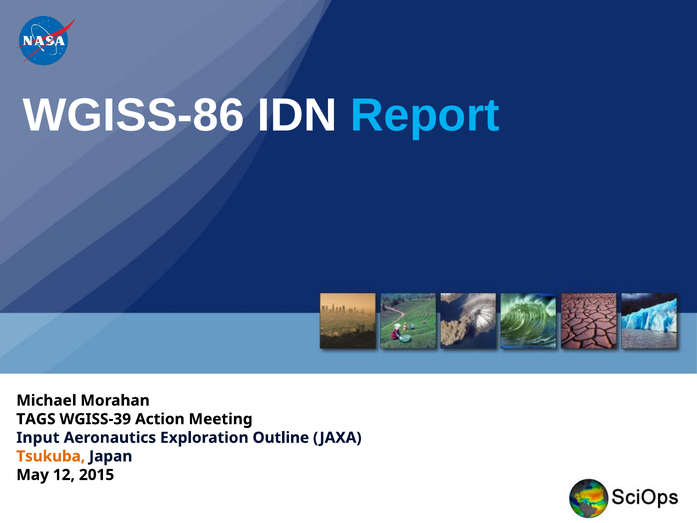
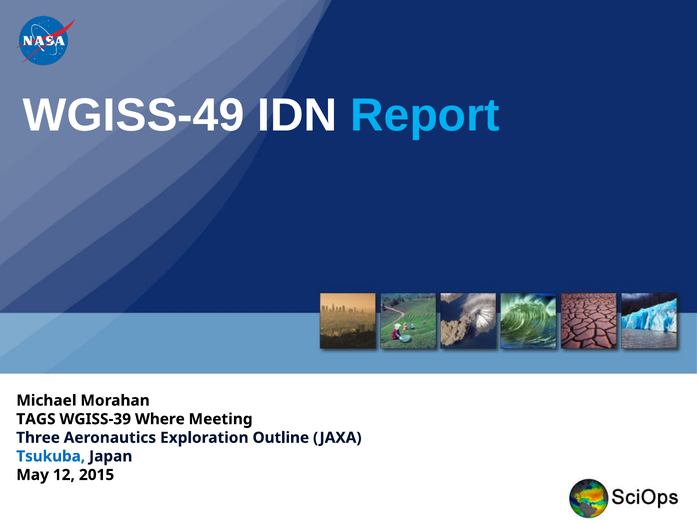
WGISS-86: WGISS-86 -> WGISS-49
Action: Action -> Where
Input: Input -> Three
Tsukuba colour: orange -> blue
